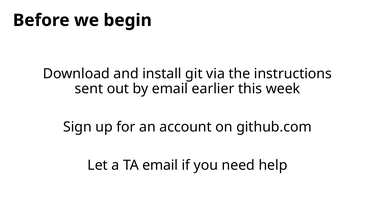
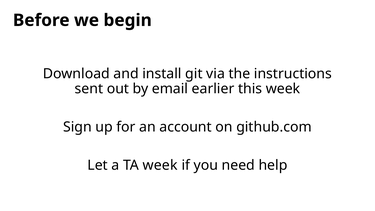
TA email: email -> week
